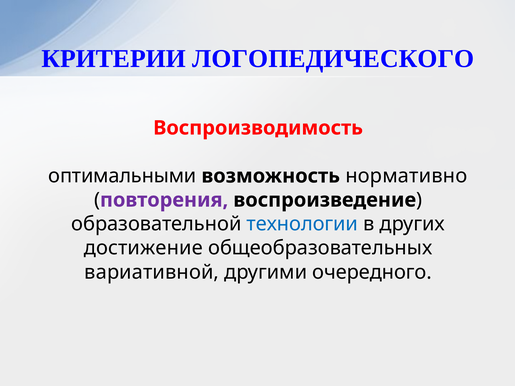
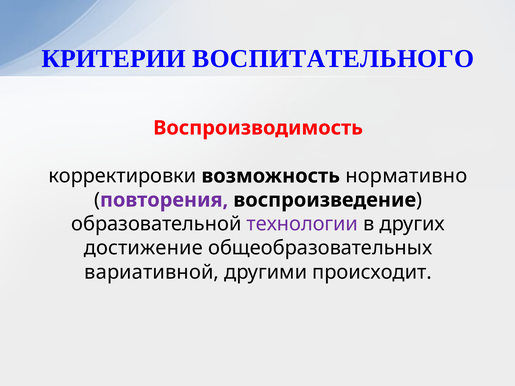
ЛОГОПЕДИЧЕСКОГО: ЛОГОПЕДИЧЕСКОГО -> ВОСПИТАТЕЛЬНОГО
оптимальными: оптимальными -> корректировки
технологии colour: blue -> purple
очередного: очередного -> происходит
